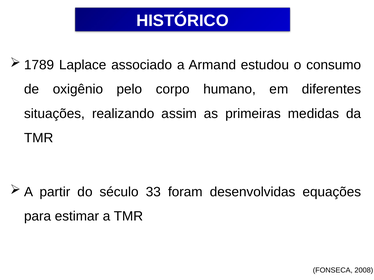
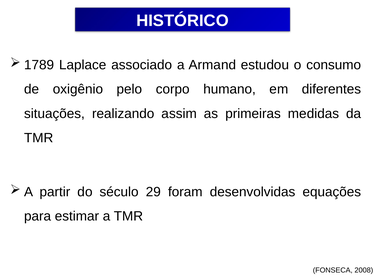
33: 33 -> 29
